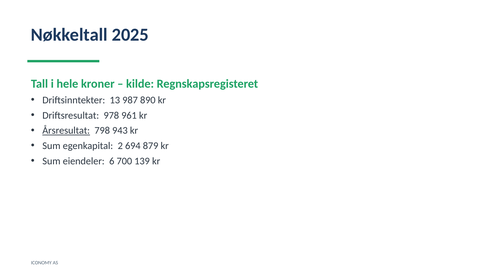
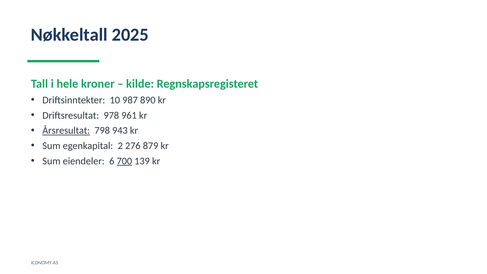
13: 13 -> 10
694: 694 -> 276
700 underline: none -> present
